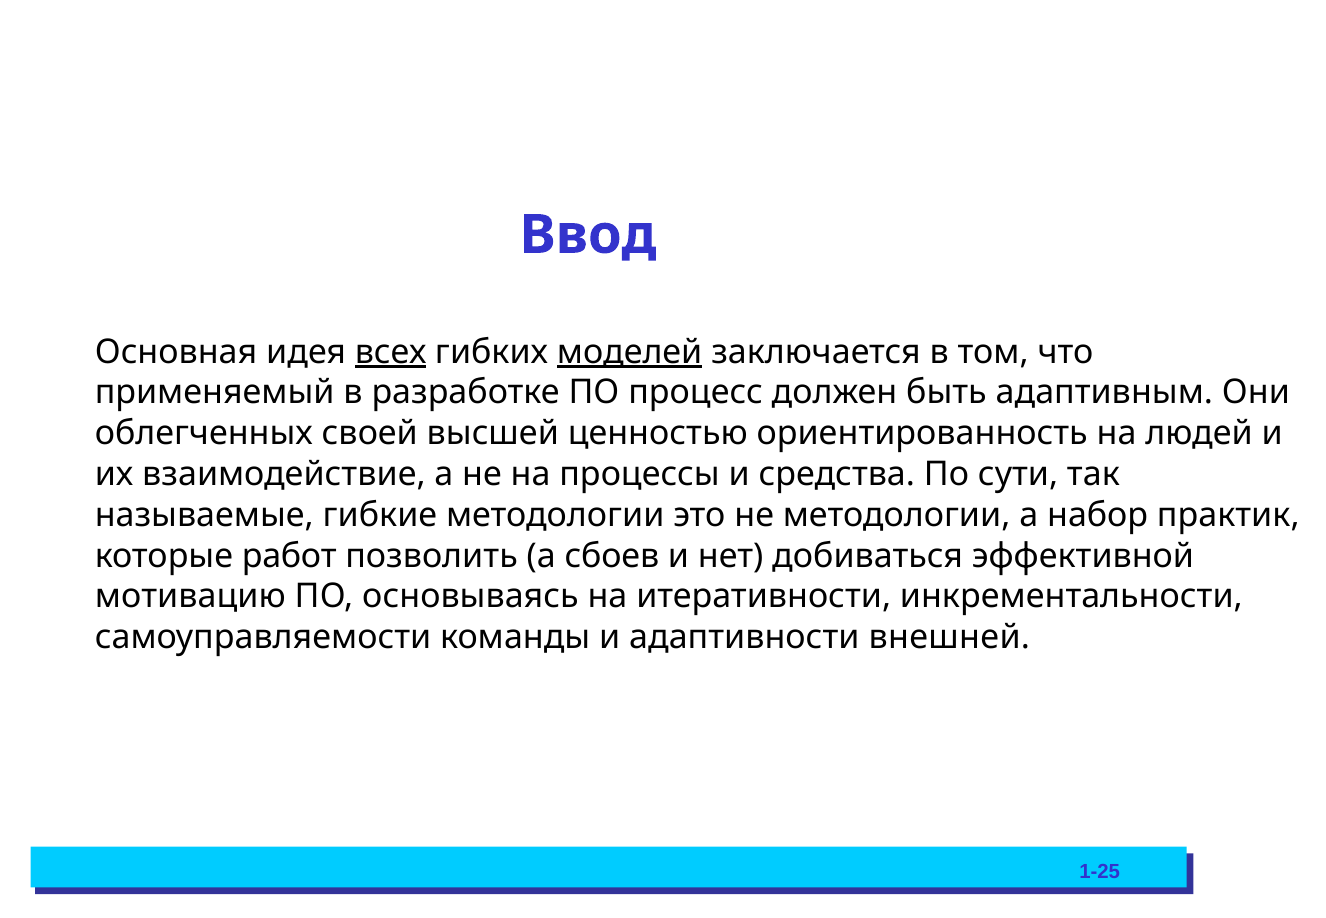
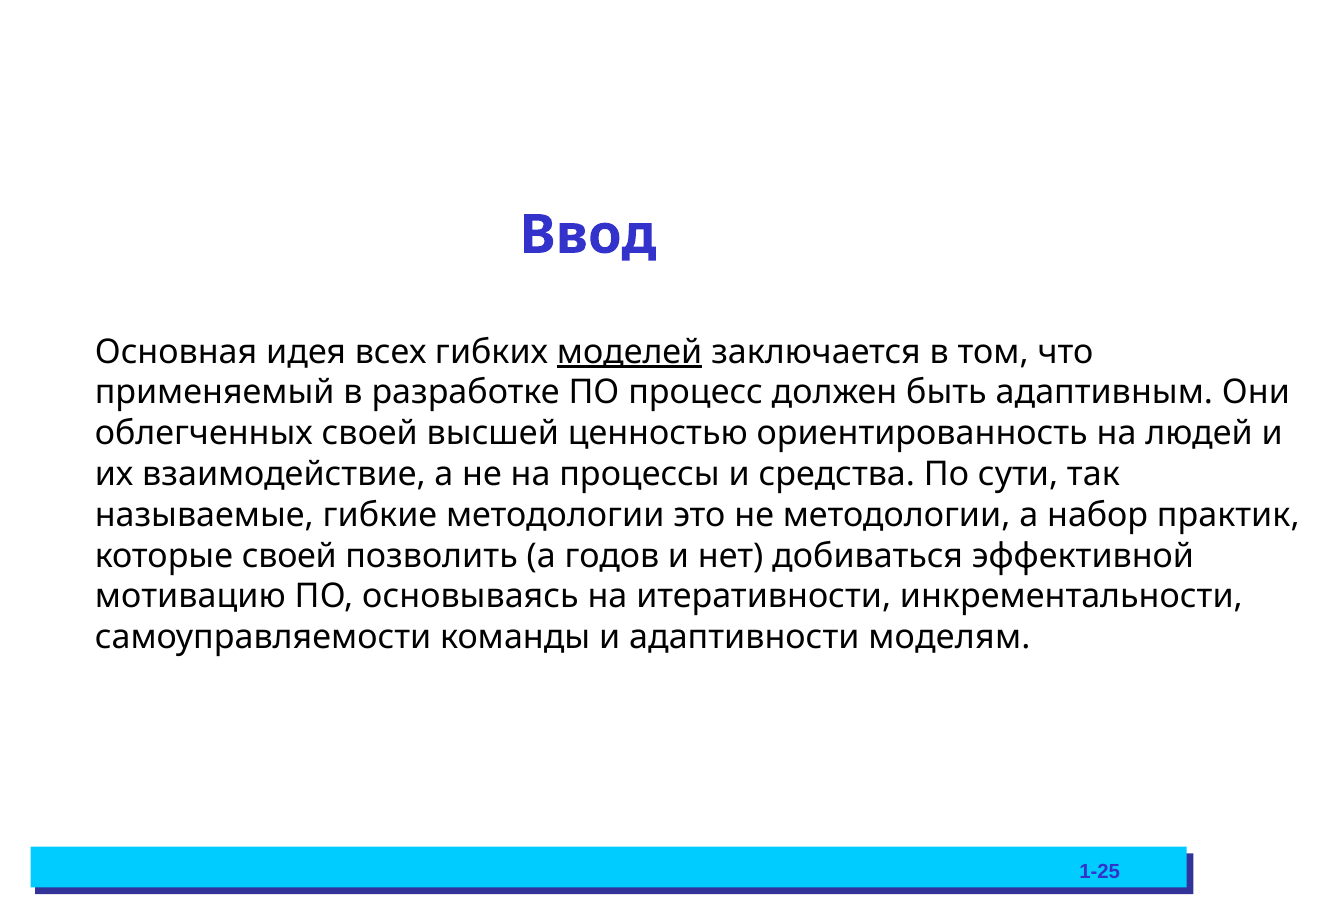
всех underline: present -> none
которые работ: работ -> своей
сбоев: сбоев -> годов
внешней: внешней -> моделям
